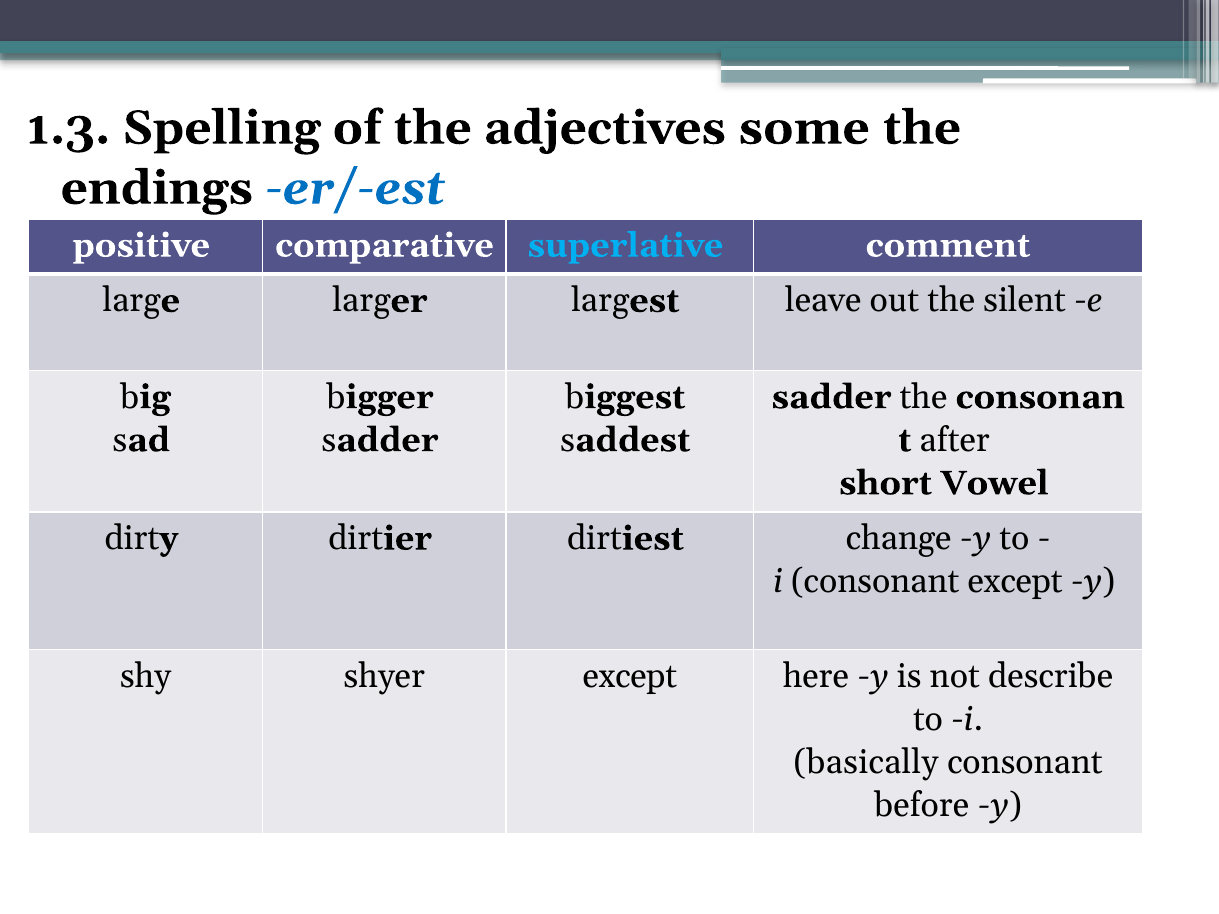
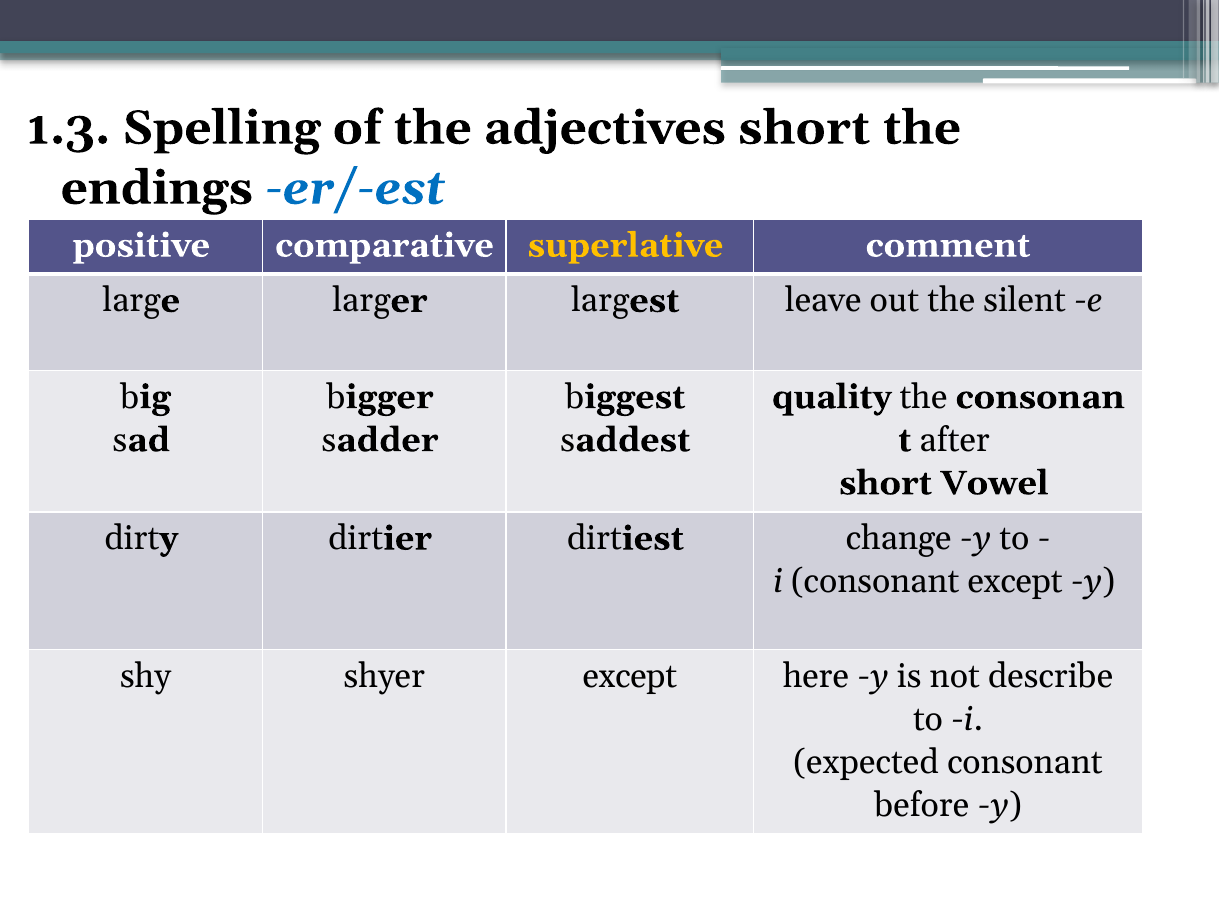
adjectives some: some -> short
superlative colour: light blue -> yellow
sadder at (832, 397): sadder -> quality
basically: basically -> expected
